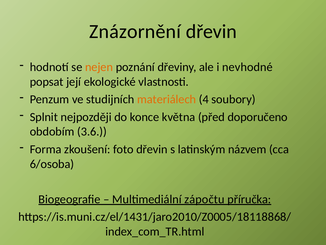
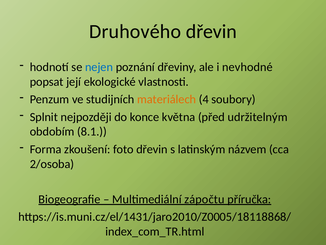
Znázornění: Znázornění -> Druhového
nejen colour: orange -> blue
doporučeno: doporučeno -> udržitelným
3.6: 3.6 -> 8.1
6/osoba: 6/osoba -> 2/osoba
